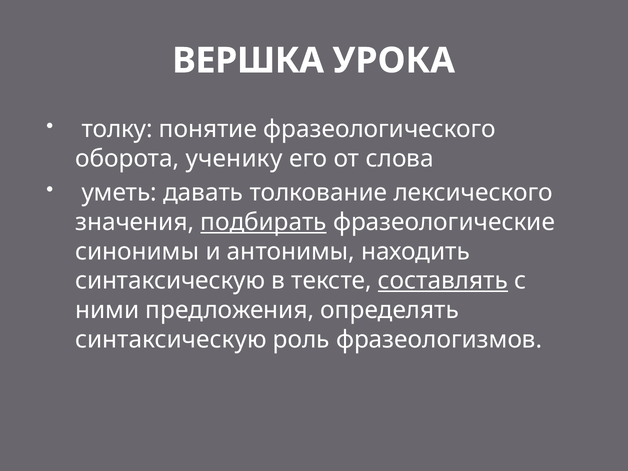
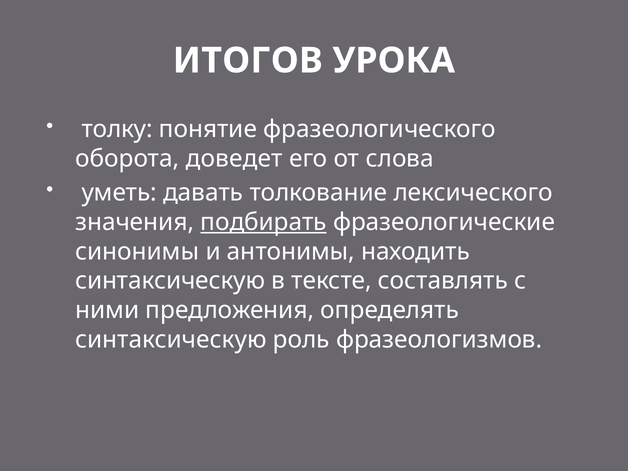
ВЕРШКА: ВЕРШКА -> ИТОГОВ
ученику: ученику -> доведет
составлять underline: present -> none
